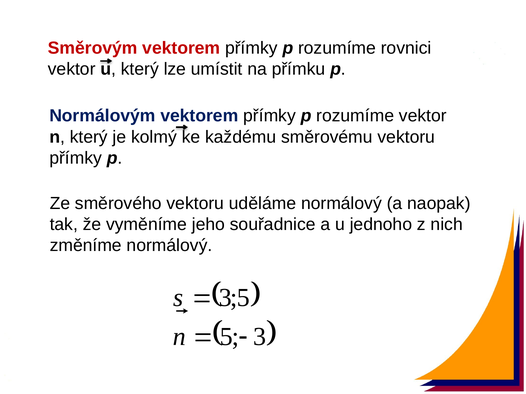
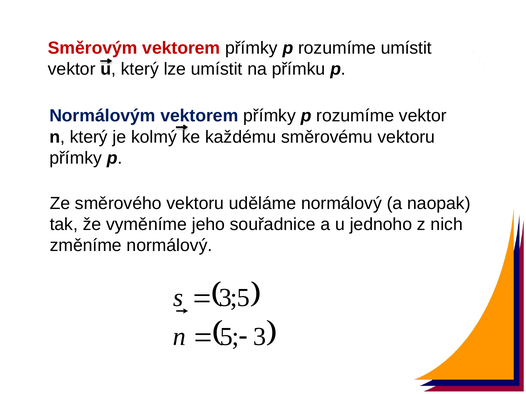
rozumíme rovnici: rovnici -> umístit
